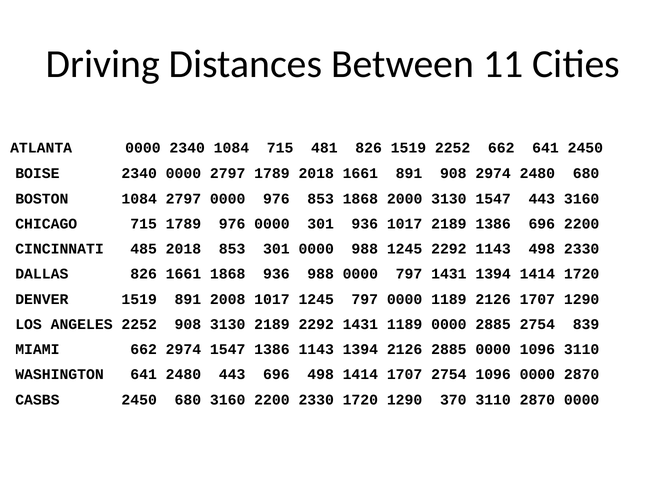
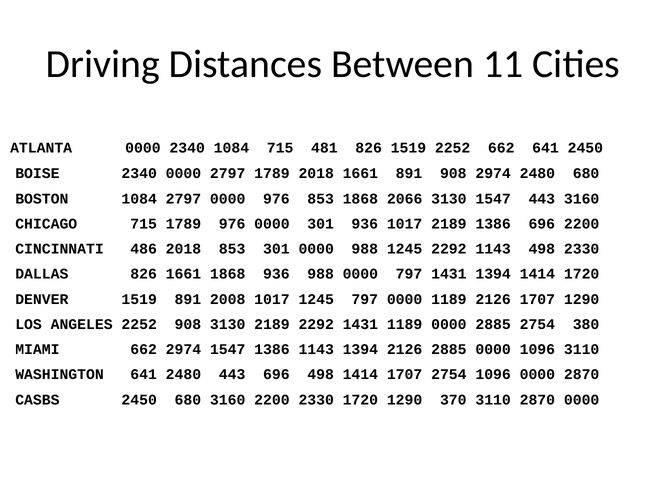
2000: 2000 -> 2066
485: 485 -> 486
839: 839 -> 380
